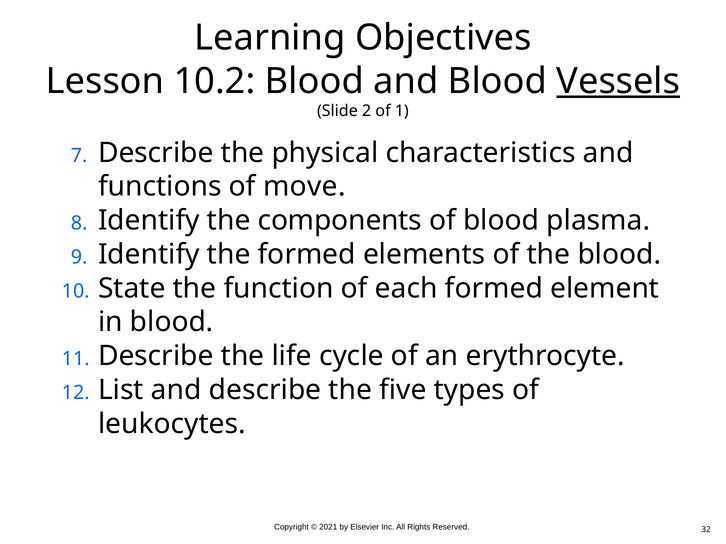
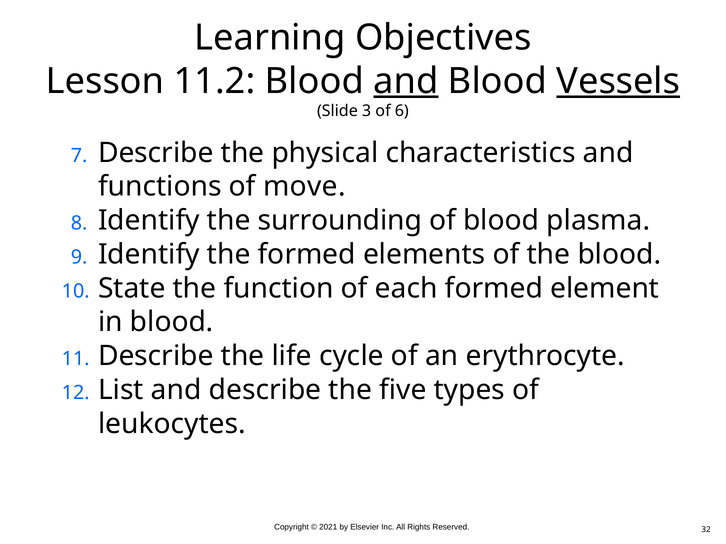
10.2: 10.2 -> 11.2
and at (406, 81) underline: none -> present
2: 2 -> 3
1: 1 -> 6
components: components -> surrounding
